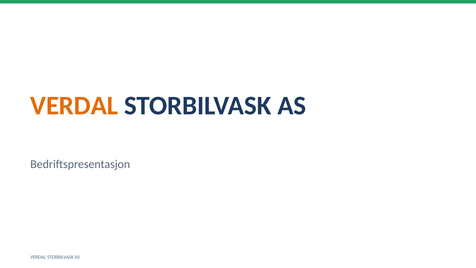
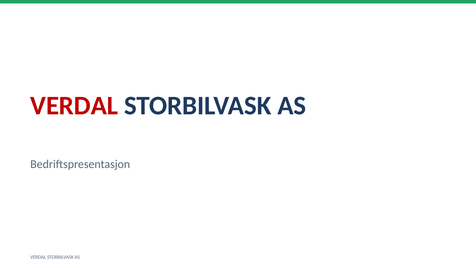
VERDAL at (74, 106) colour: orange -> red
